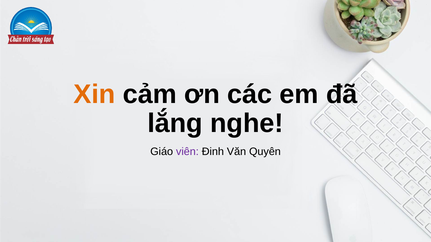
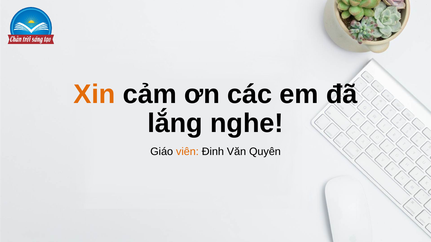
viên colour: purple -> orange
